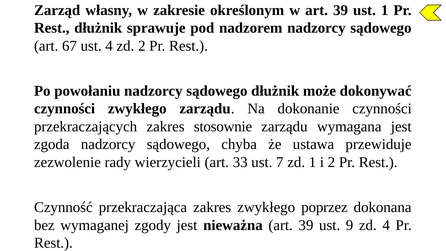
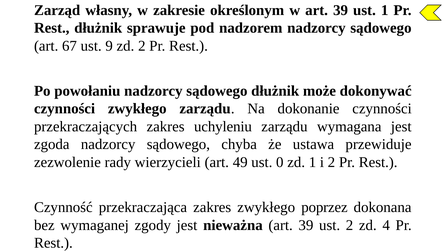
ust 4: 4 -> 9
stosownie: stosownie -> uchyleniu
33: 33 -> 49
7: 7 -> 0
ust 9: 9 -> 2
